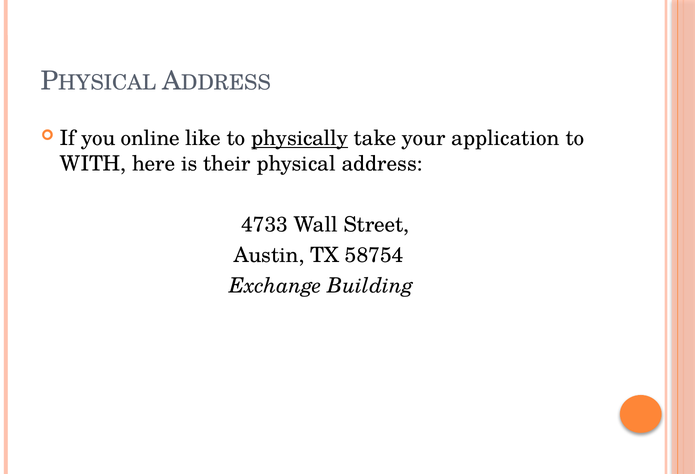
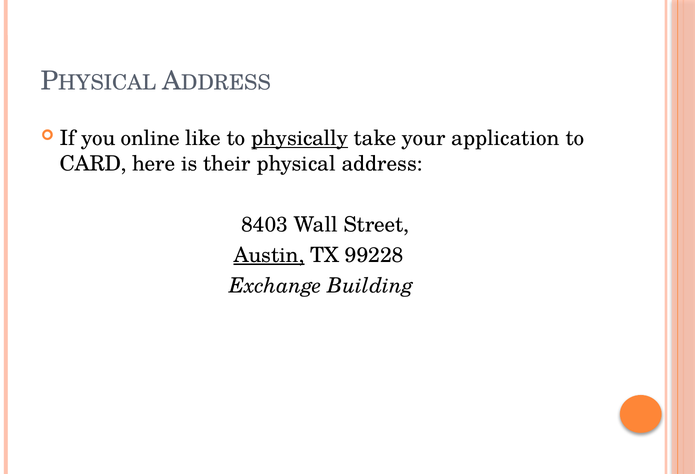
WITH: WITH -> CARD
4733: 4733 -> 8403
Austin underline: none -> present
58754: 58754 -> 99228
